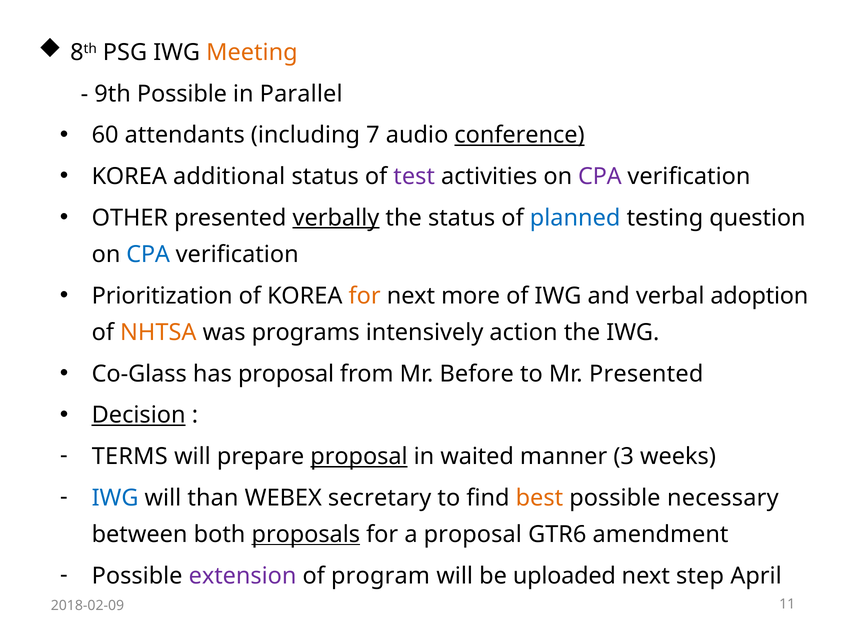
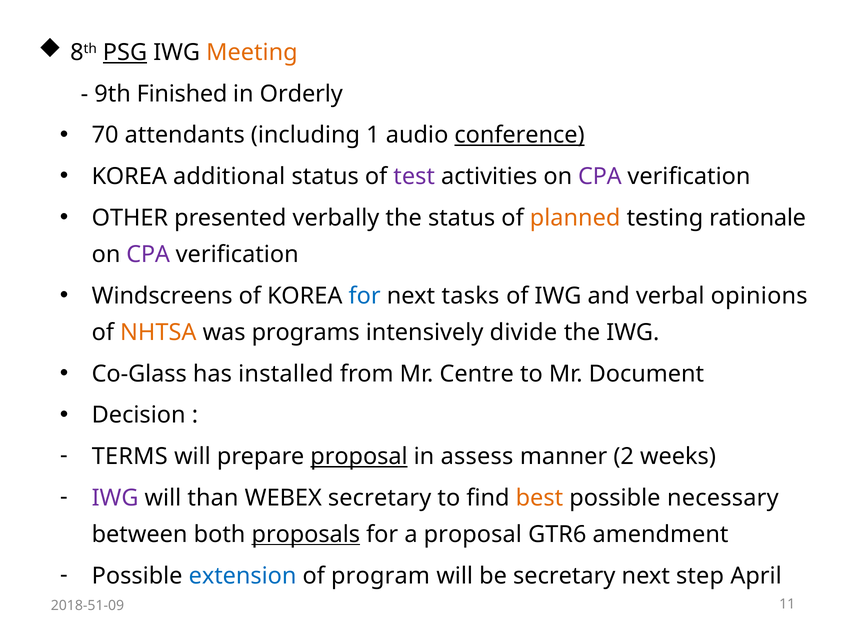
PSG underline: none -> present
9th Possible: Possible -> Finished
Parallel: Parallel -> Orderly
60: 60 -> 70
7: 7 -> 1
verbally underline: present -> none
planned colour: blue -> orange
question: question -> rationale
CPA at (148, 255) colour: blue -> purple
Prioritization: Prioritization -> Windscreens
for at (365, 296) colour: orange -> blue
more: more -> tasks
adoption: adoption -> opinions
action: action -> divide
has proposal: proposal -> installed
Before: Before -> Centre
Mr Presented: Presented -> Document
Decision underline: present -> none
waited: waited -> assess
3: 3 -> 2
IWG at (115, 498) colour: blue -> purple
extension colour: purple -> blue
be uploaded: uploaded -> secretary
2018-02-09: 2018-02-09 -> 2018-51-09
